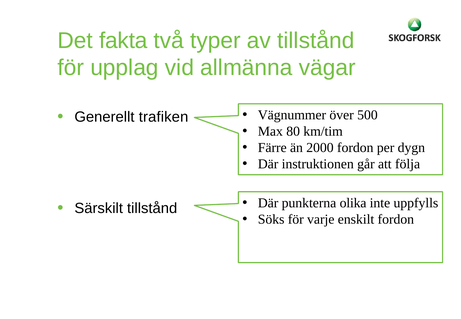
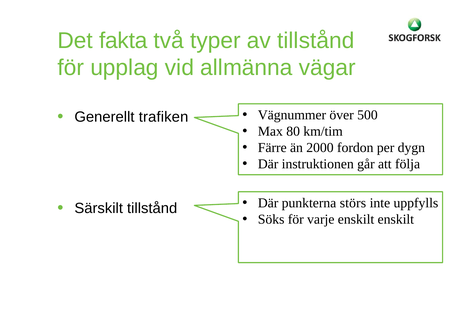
olika: olika -> störs
enskilt fordon: fordon -> enskilt
